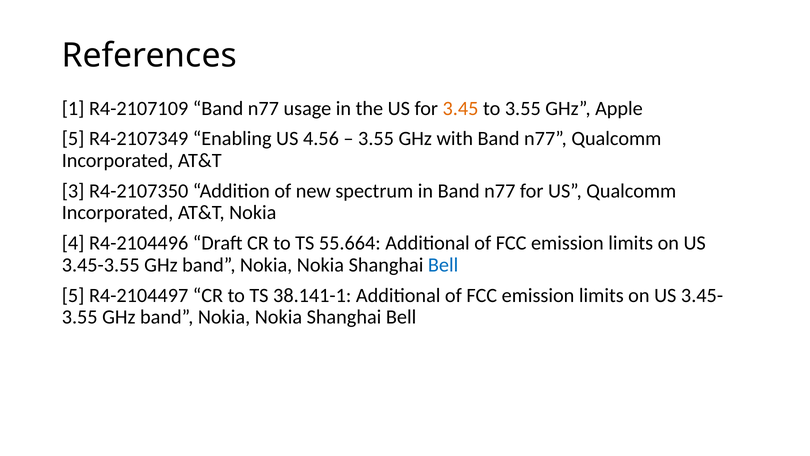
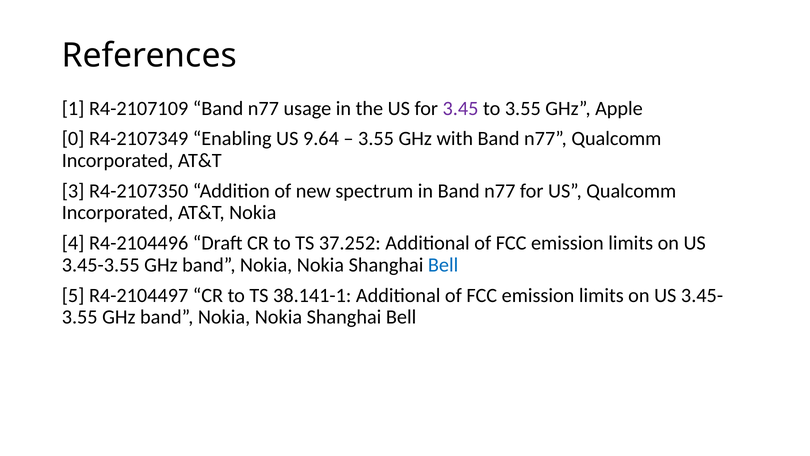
3.45 colour: orange -> purple
5 at (73, 139): 5 -> 0
4.56: 4.56 -> 9.64
55.664: 55.664 -> 37.252
